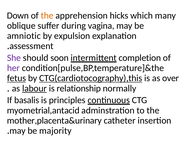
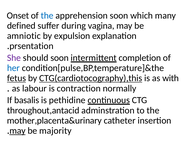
Down: Down -> Onset
the at (47, 15) colour: orange -> blue
apprehension hicks: hicks -> soon
oblique: oblique -> defined
assessment: assessment -> prsentation
her colour: purple -> blue
over: over -> with
labour underline: present -> none
relationship: relationship -> contraction
principles: principles -> pethidine
myometrial,antacid: myometrial,antacid -> throughout,antacid
may at (18, 130) underline: none -> present
